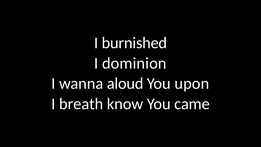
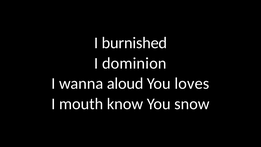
upon: upon -> loves
breath: breath -> mouth
came: came -> snow
